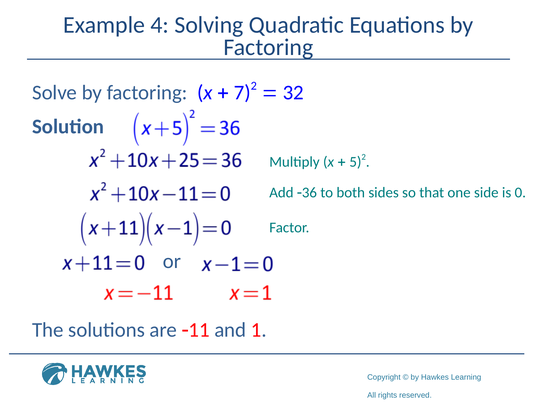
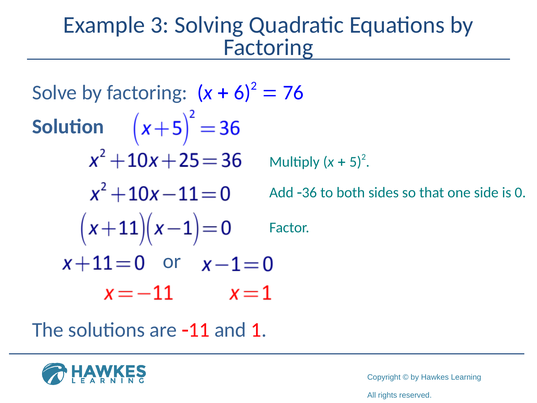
4: 4 -> 3
7: 7 -> 6
32: 32 -> 76
